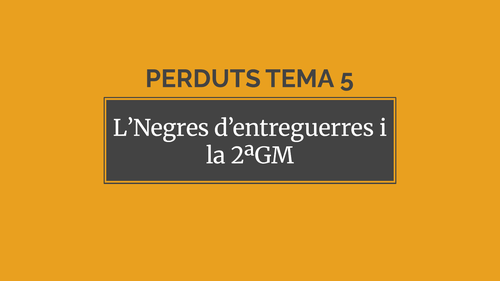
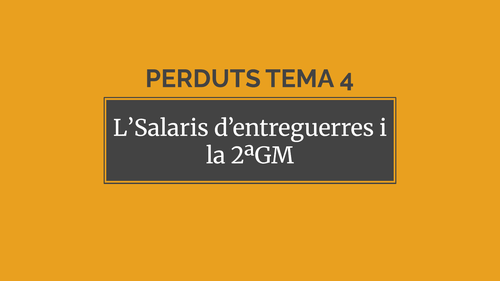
5: 5 -> 4
L’Negres: L’Negres -> L’Salaris
